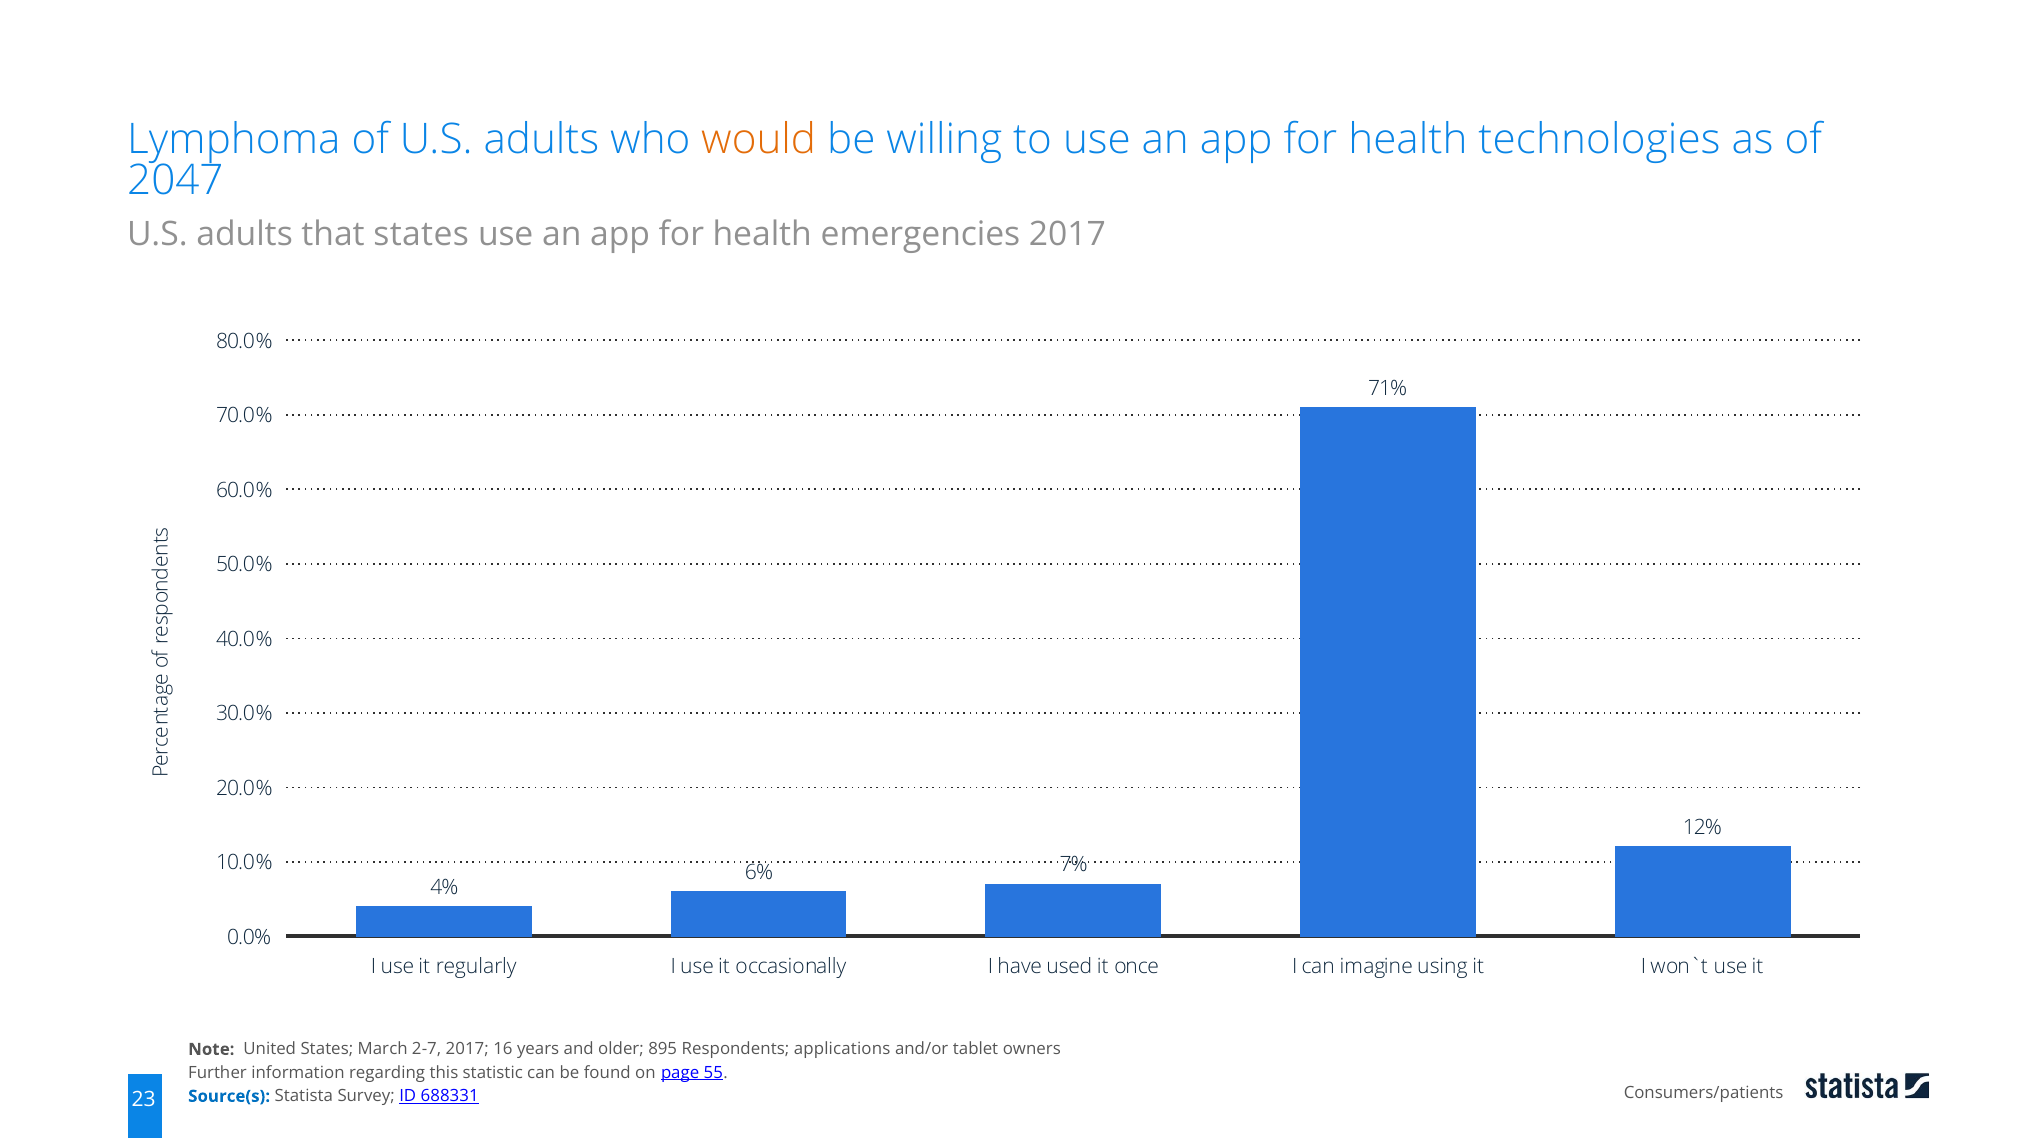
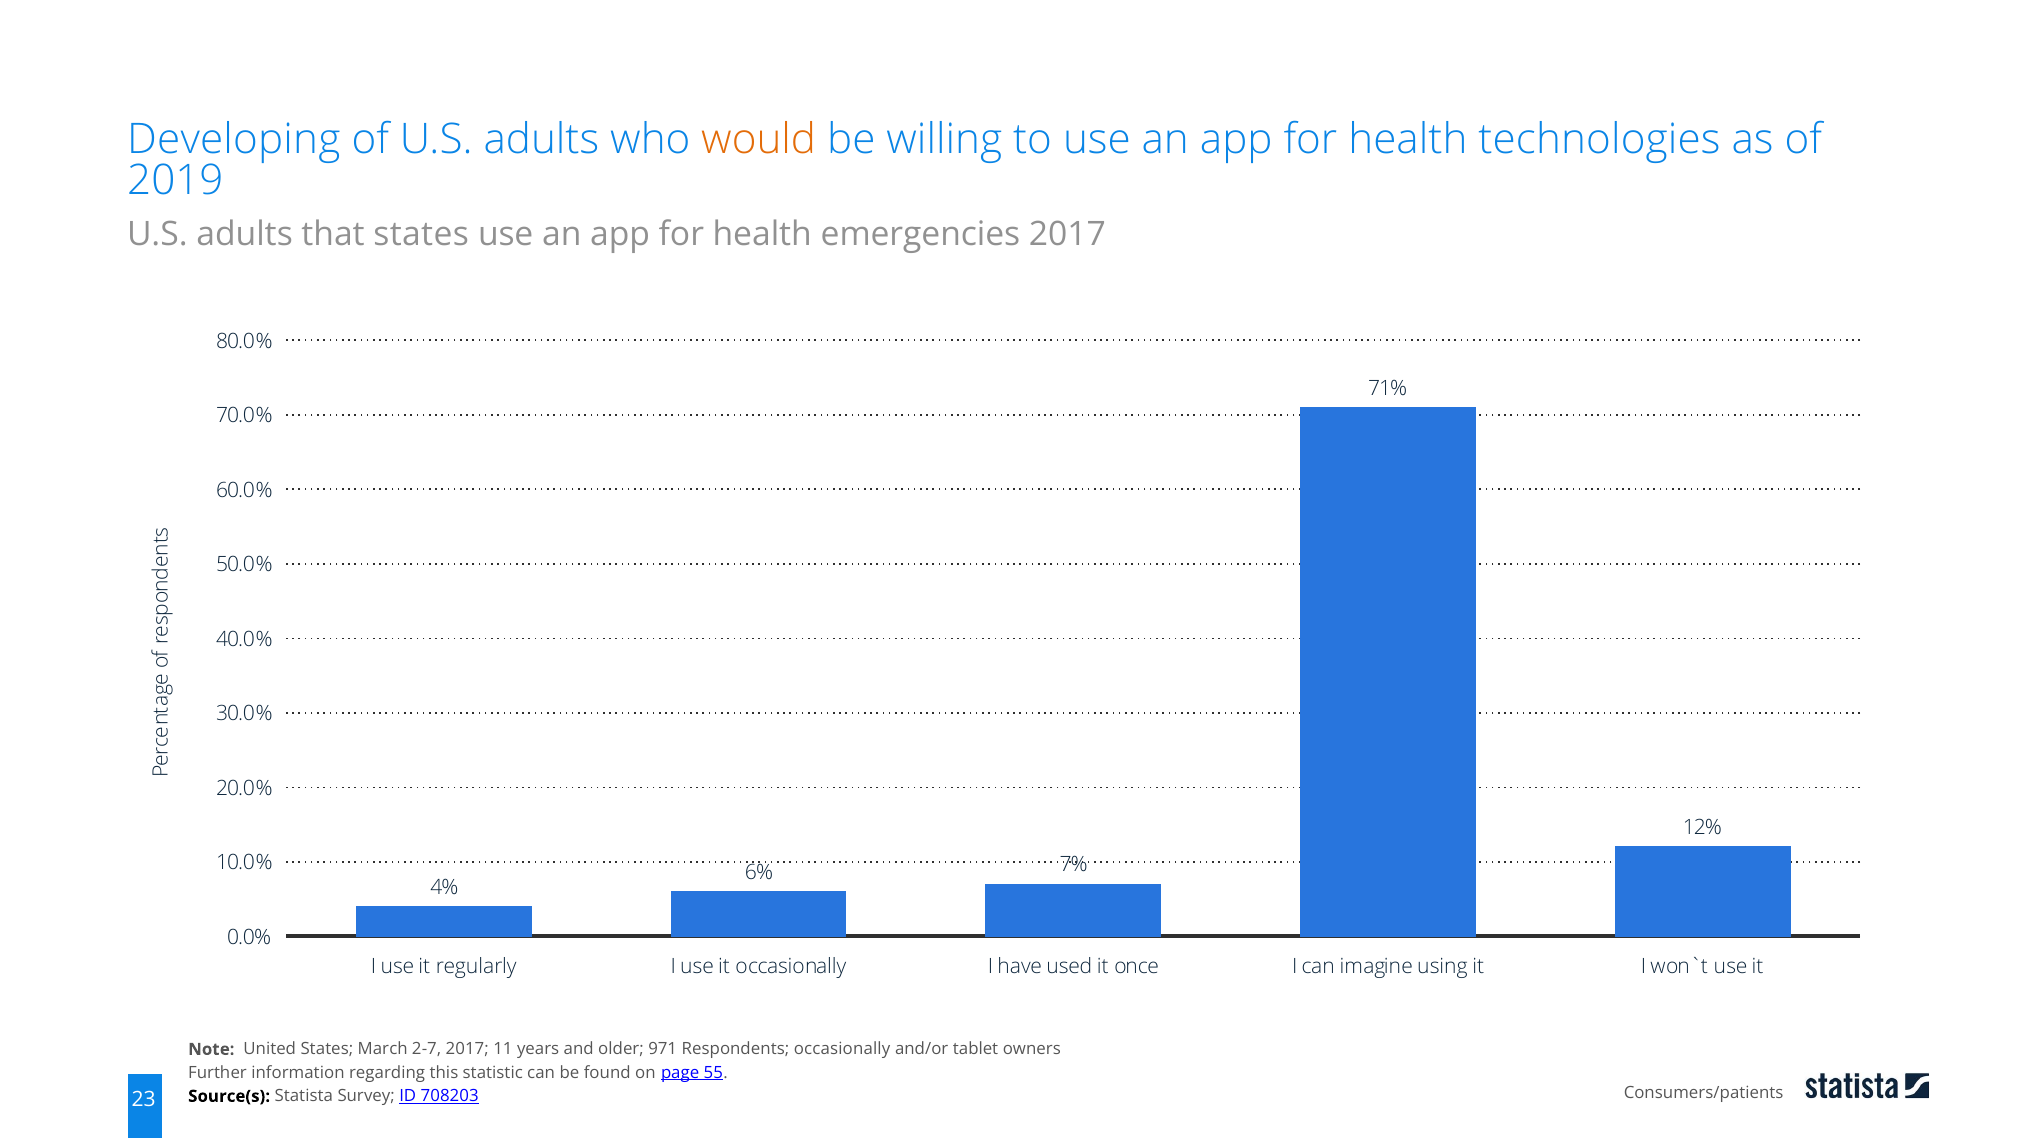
Lymphoma: Lymphoma -> Developing
2047: 2047 -> 2019
16: 16 -> 11
895: 895 -> 971
Respondents applications: applications -> occasionally
Source(s colour: blue -> black
688331: 688331 -> 708203
